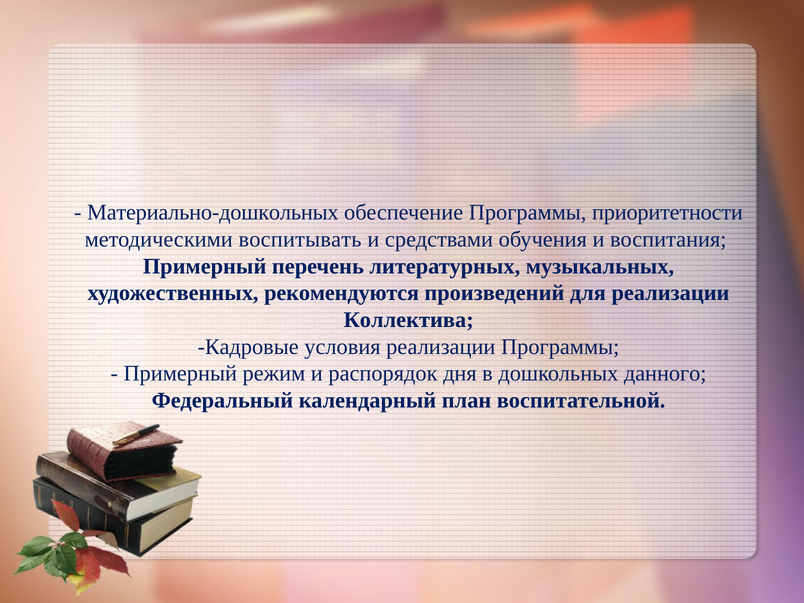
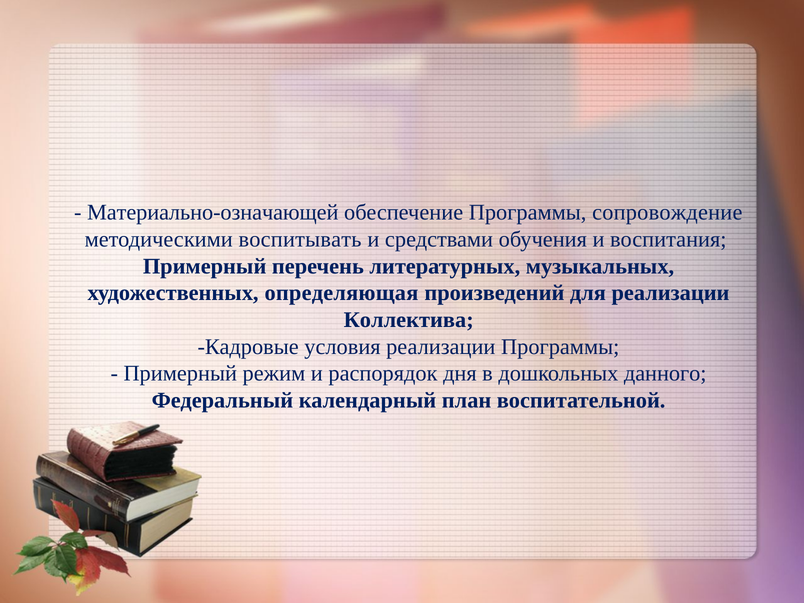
Материально-дошкольных: Материально-дошкольных -> Материально-означающей
приоритетности: приоритетности -> сопровождение
рекомендуются: рекомендуются -> определяющая
